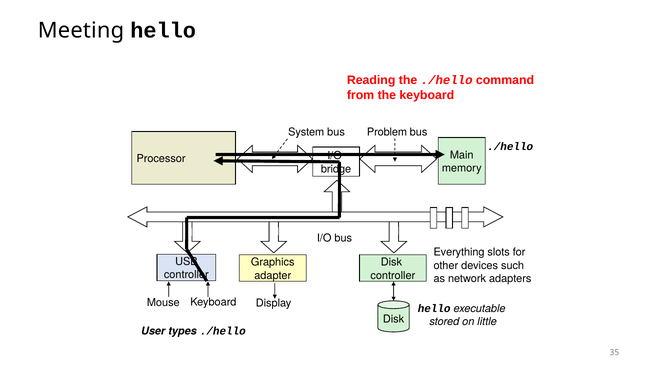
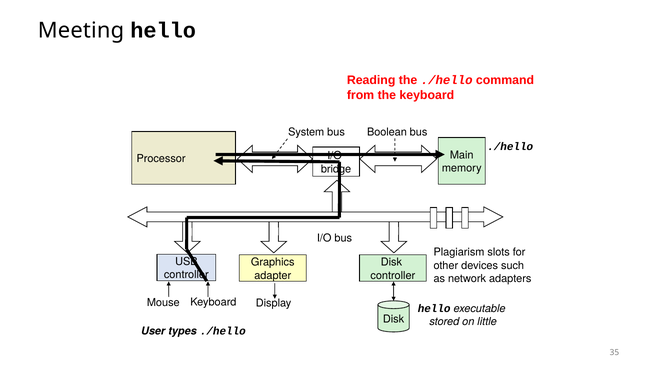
Problem: Problem -> Boolean
Everything: Everything -> Plagiarism
